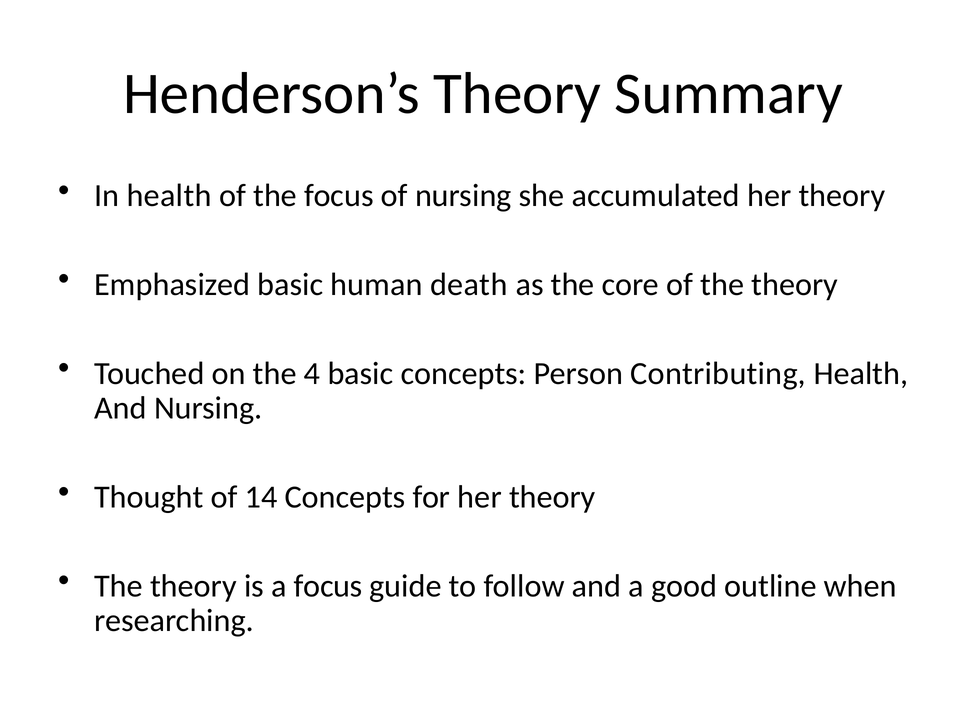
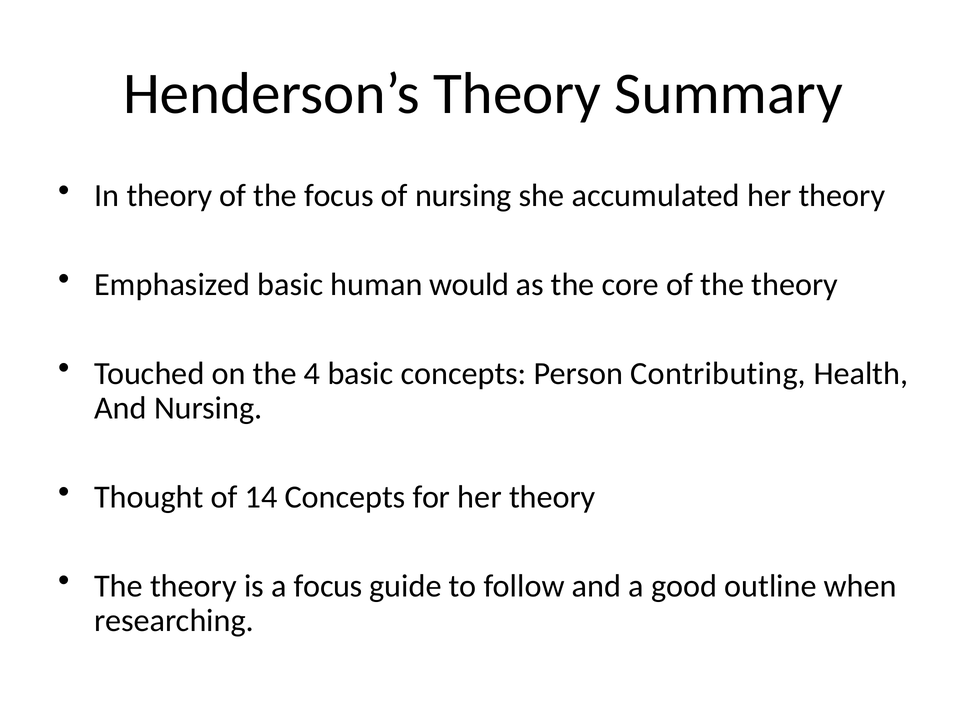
In health: health -> theory
death: death -> would
